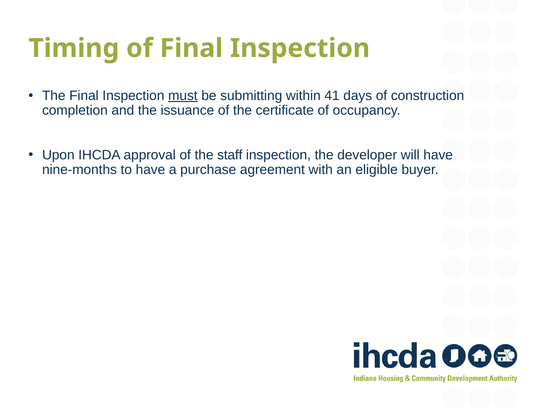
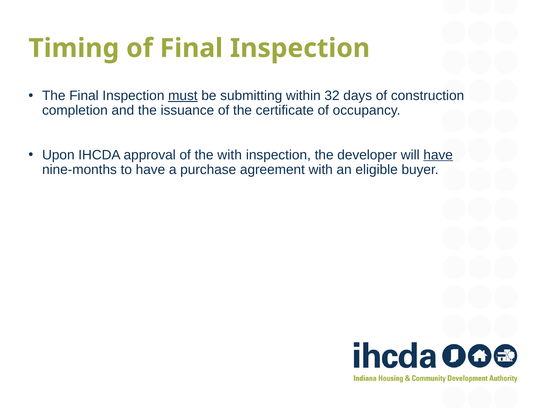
41: 41 -> 32
the staff: staff -> with
have at (438, 155) underline: none -> present
